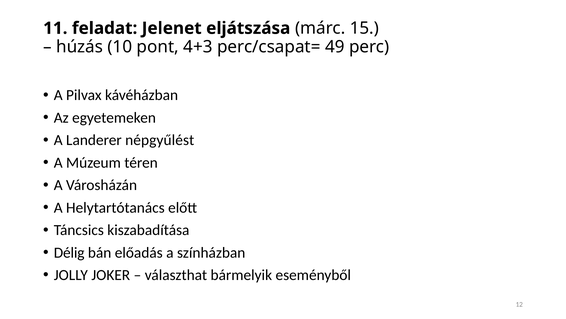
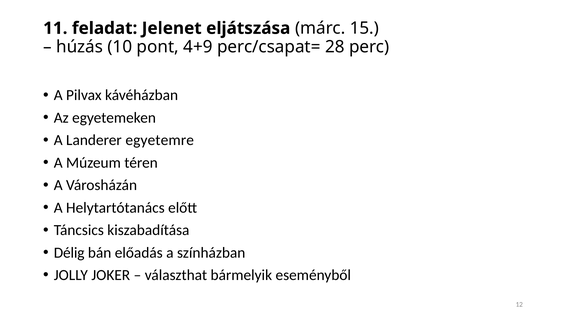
4+3: 4+3 -> 4+9
49: 49 -> 28
népgyűlést: népgyűlést -> egyetemre
